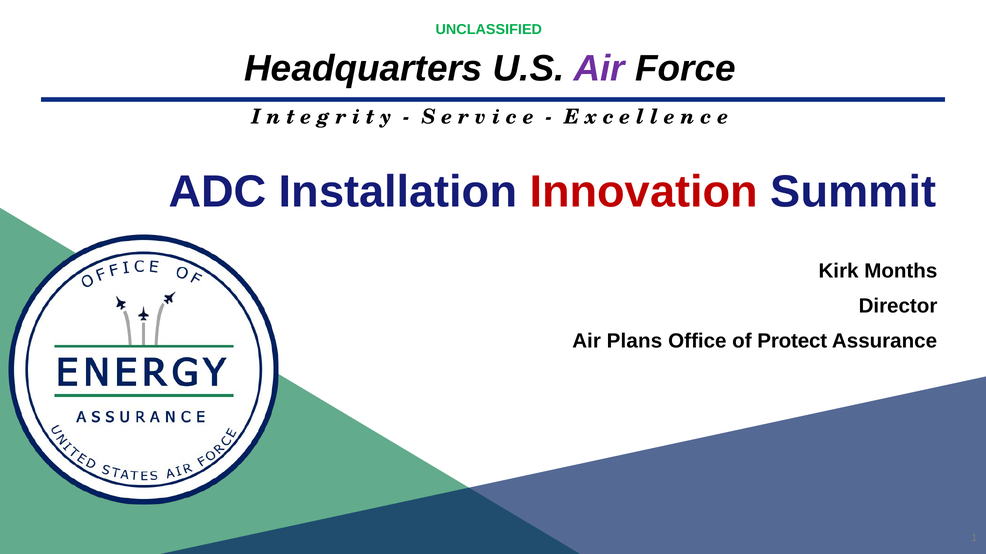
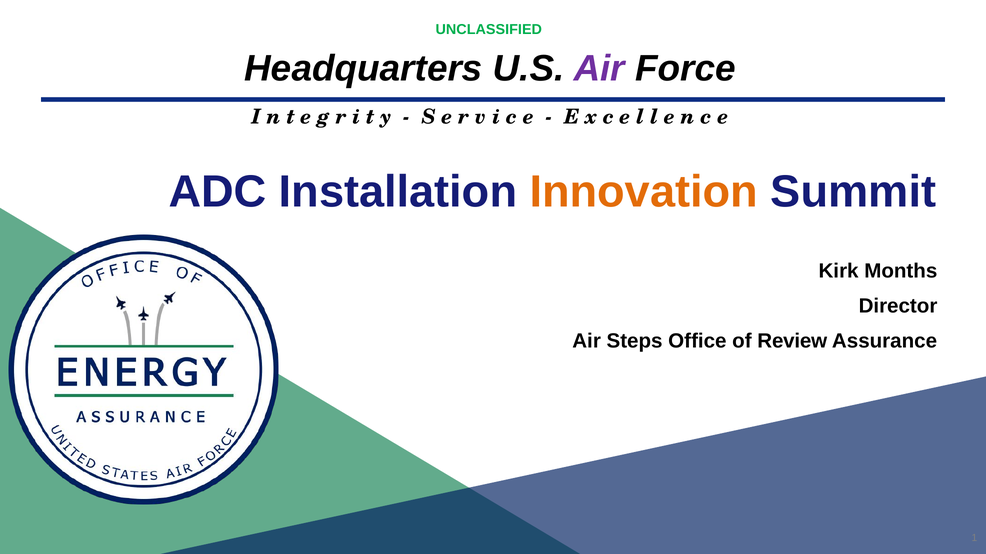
Innovation colour: red -> orange
Plans: Plans -> Steps
Protect: Protect -> Review
